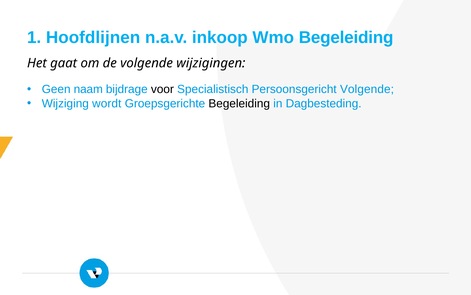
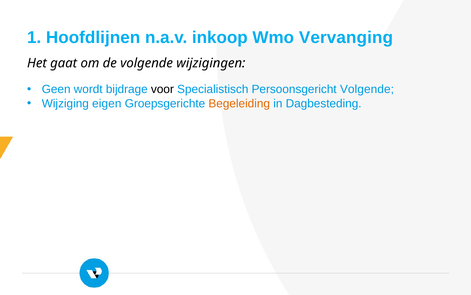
Wmo Begeleiding: Begeleiding -> Vervanging
naam: naam -> wordt
wordt: wordt -> eigen
Begeleiding at (239, 103) colour: black -> orange
